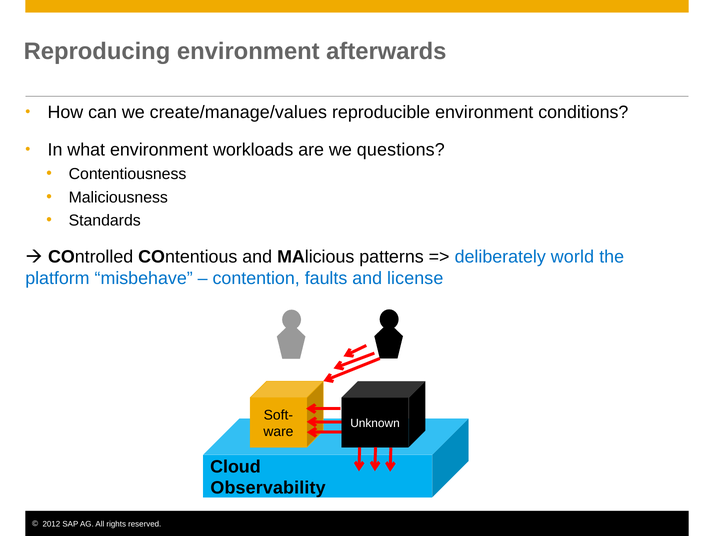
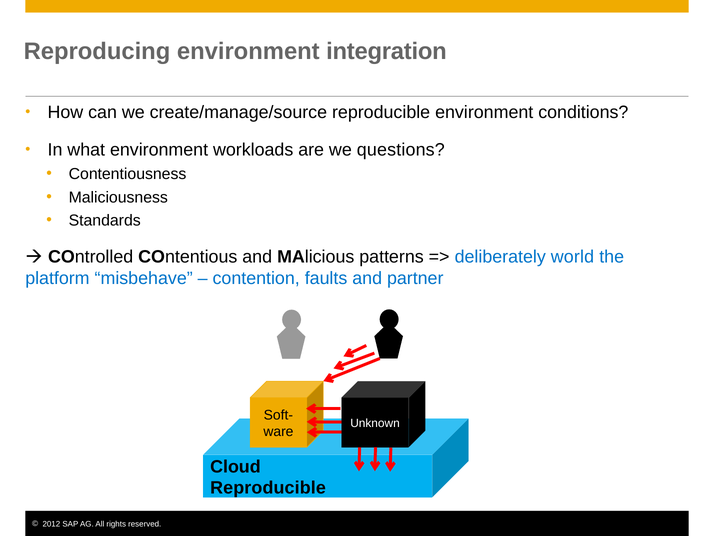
afterwards: afterwards -> integration
create/manage/values: create/manage/values -> create/manage/source
license: license -> partner
Observability at (268, 488): Observability -> Reproducible
